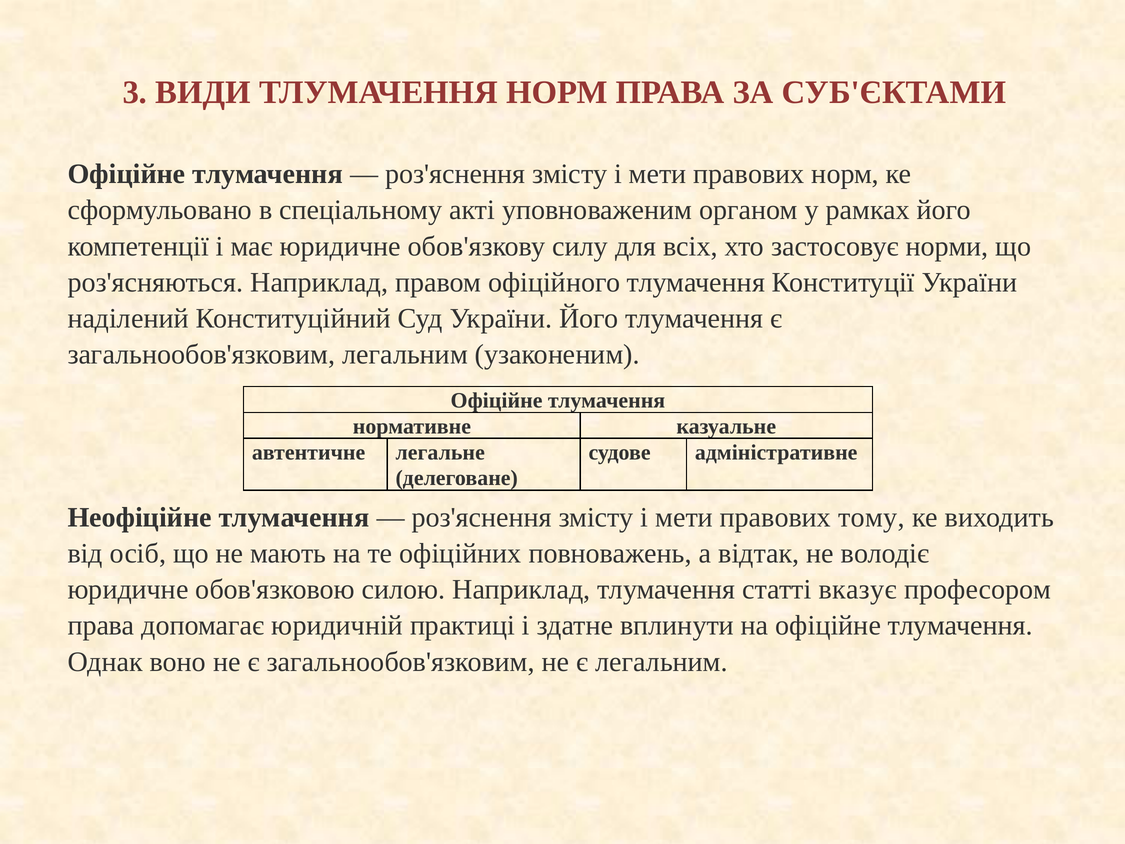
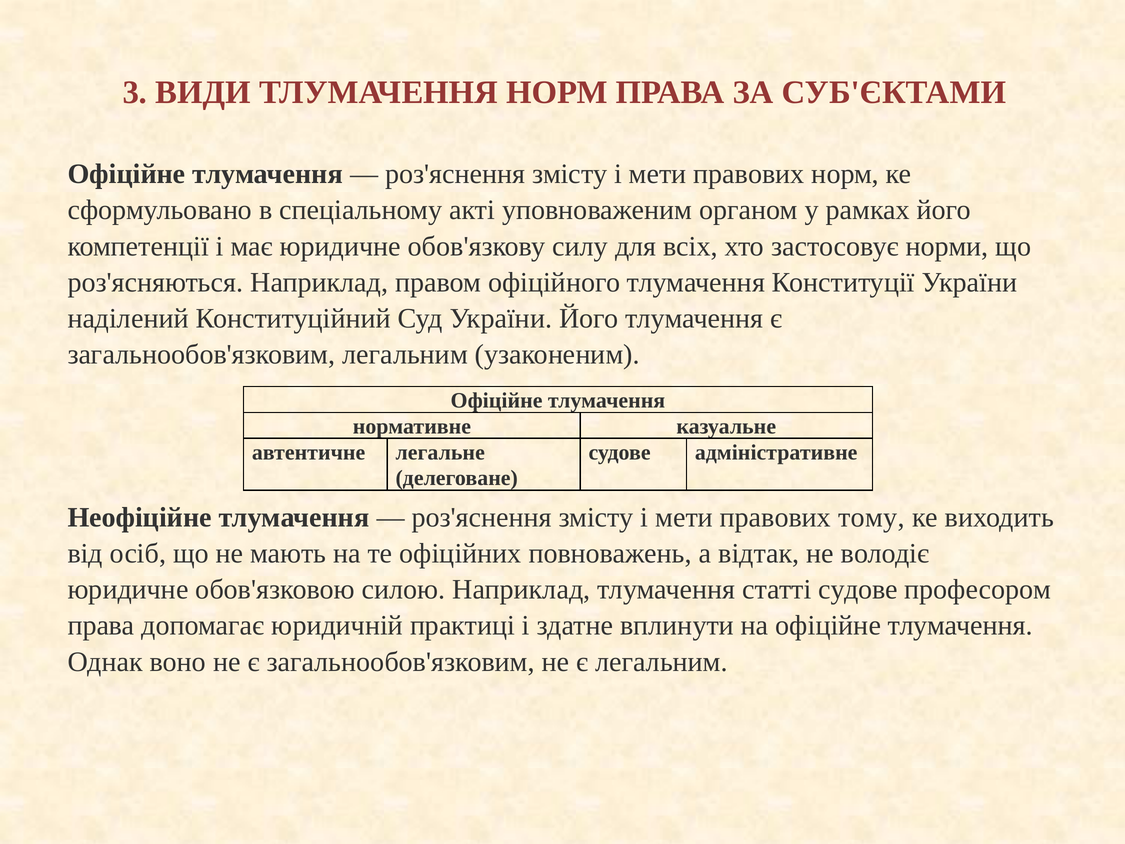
статті вказує: вказує -> судове
